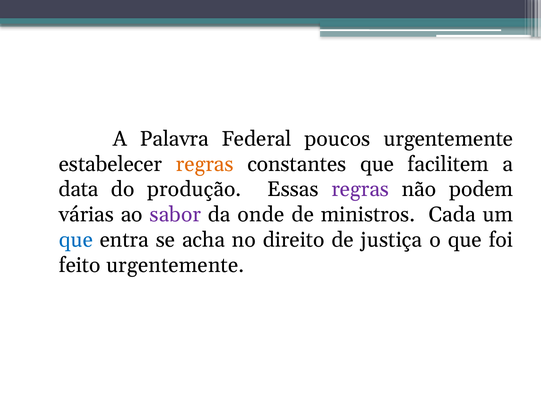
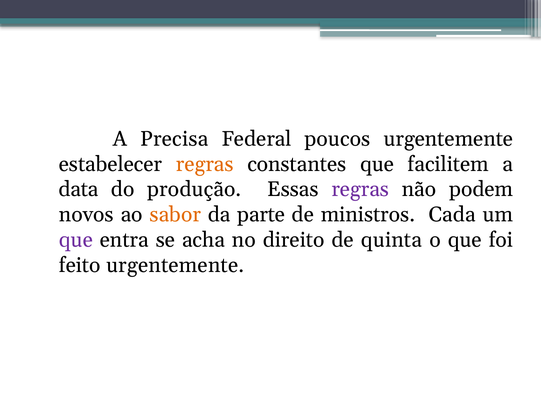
Palavra: Palavra -> Precisa
várias: várias -> novos
sabor colour: purple -> orange
onde: onde -> parte
que at (76, 240) colour: blue -> purple
justiça: justiça -> quinta
